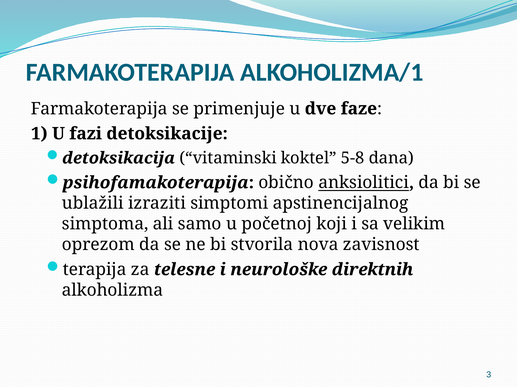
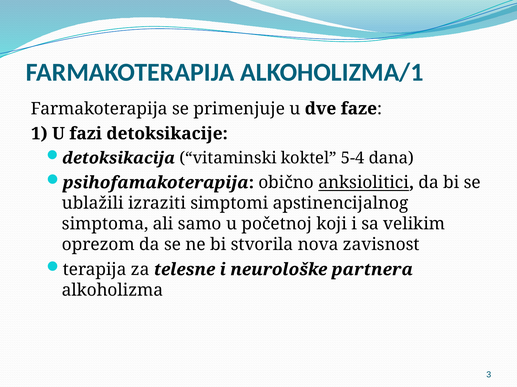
5-8: 5-8 -> 5-4
direktnih: direktnih -> partnera
